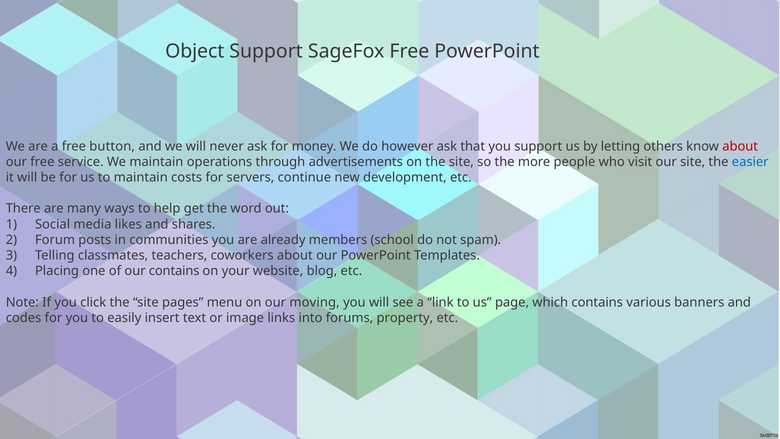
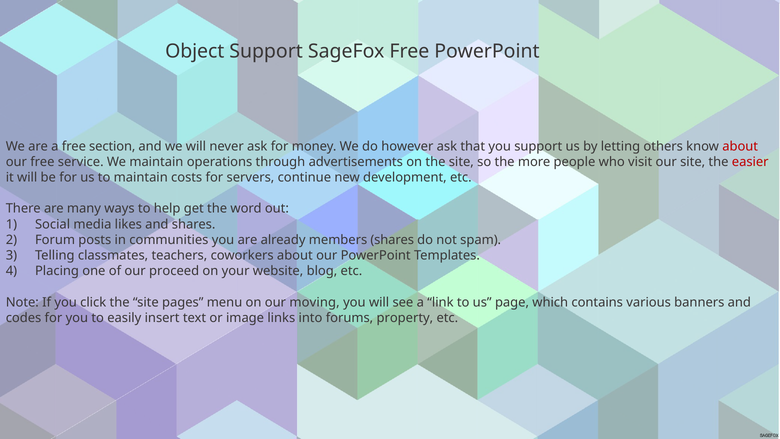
button: button -> section
easier colour: blue -> red
members school: school -> shares
our contains: contains -> proceed
